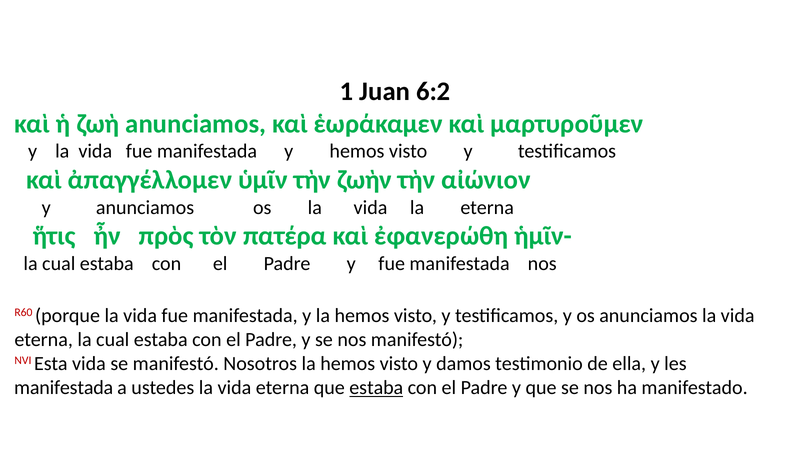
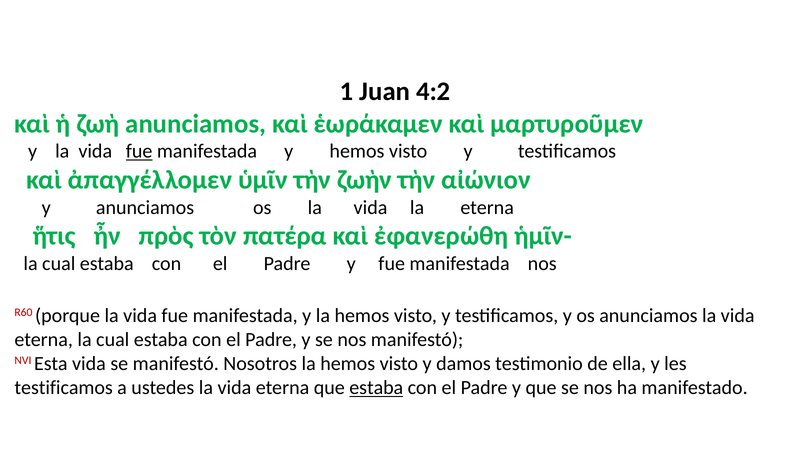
6:2: 6:2 -> 4:2
fue at (139, 151) underline: none -> present
manifestada at (64, 388): manifestada -> testificamos
